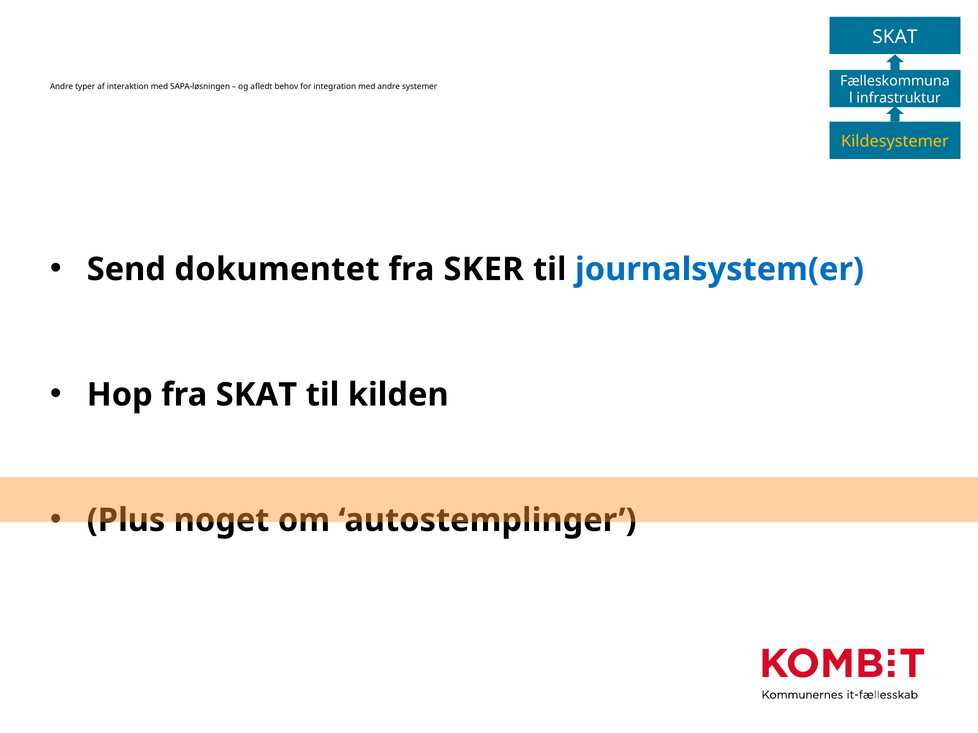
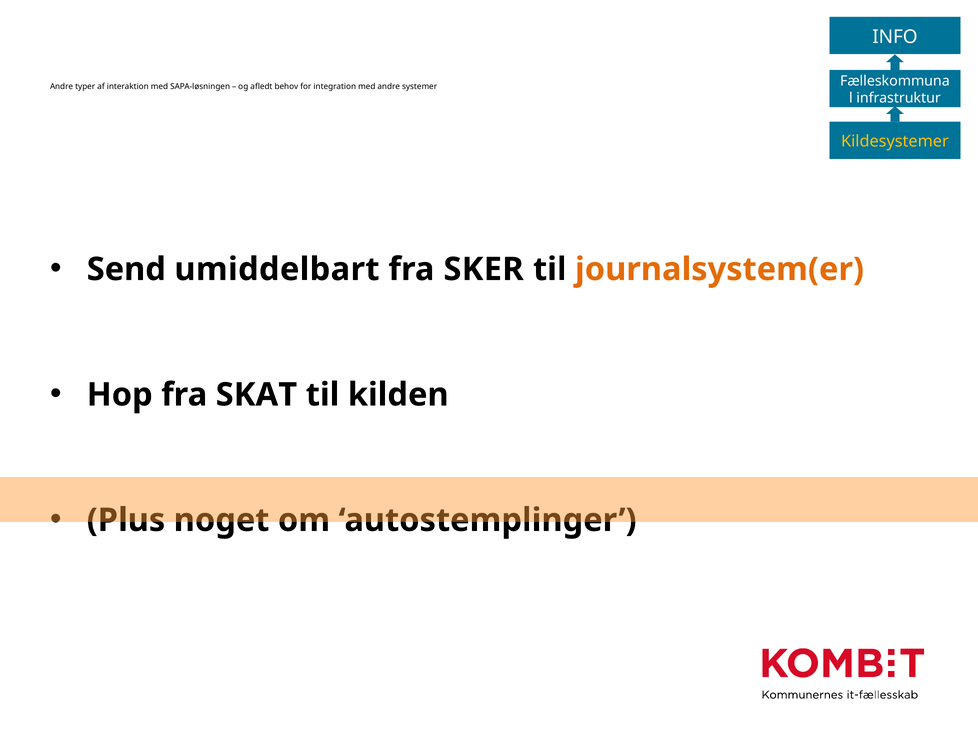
SKAT at (895, 37): SKAT -> INFO
dokumentet: dokumentet -> umiddelbart
journalsystem(er colour: blue -> orange
